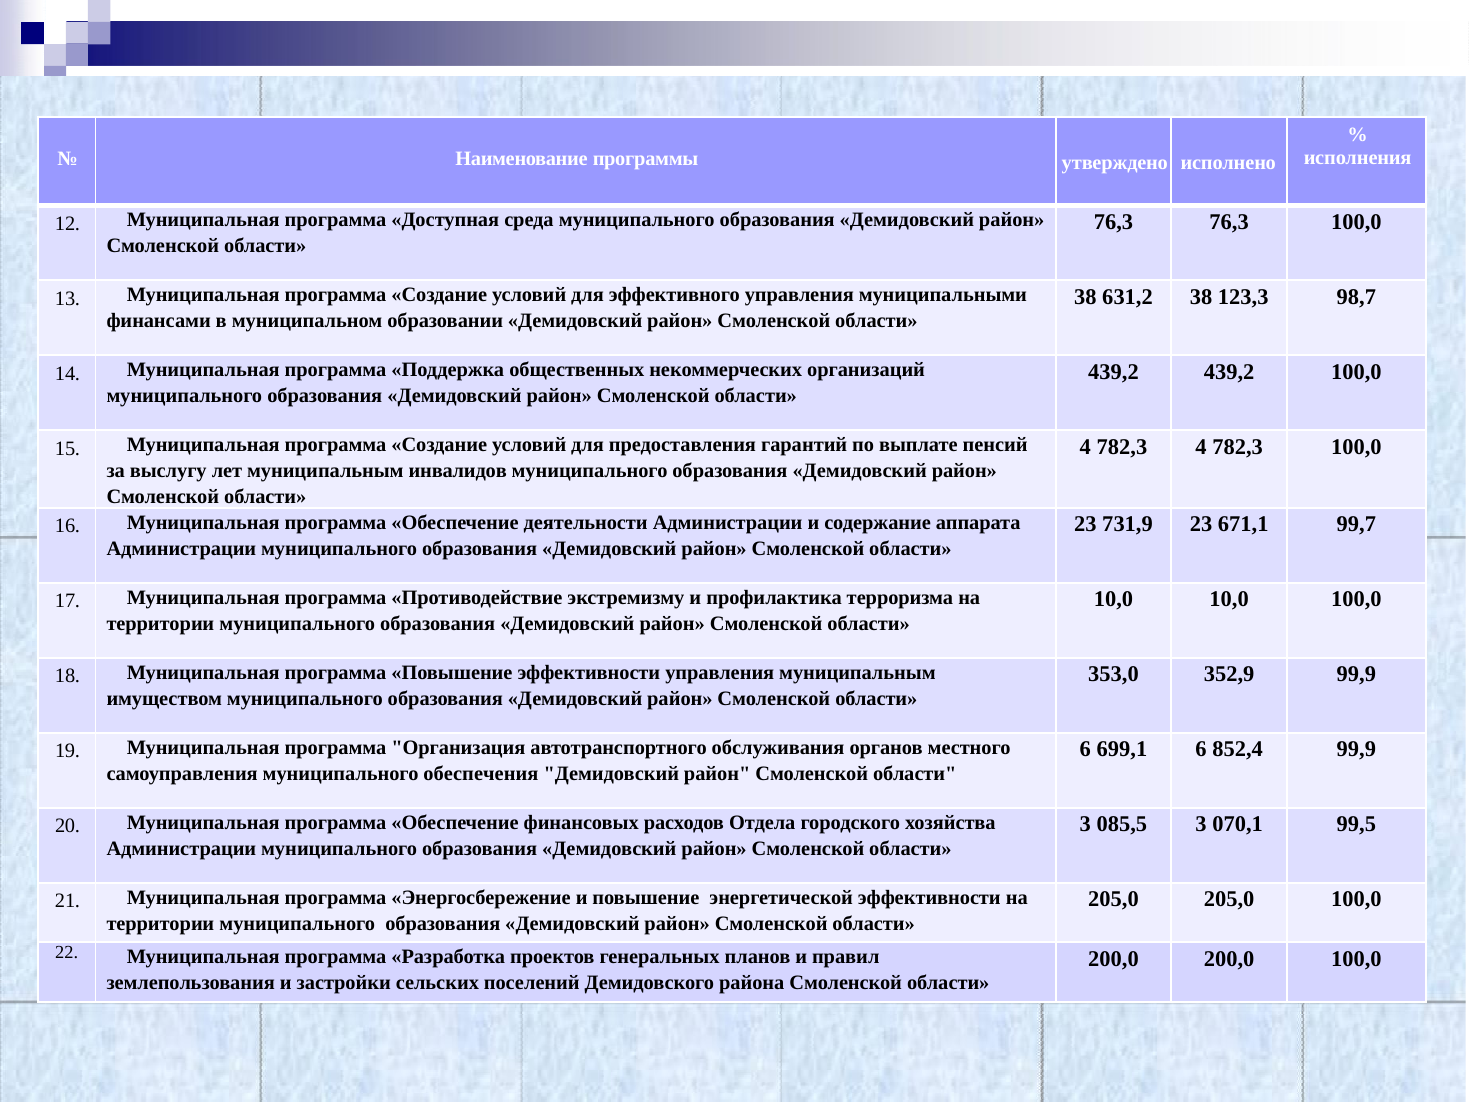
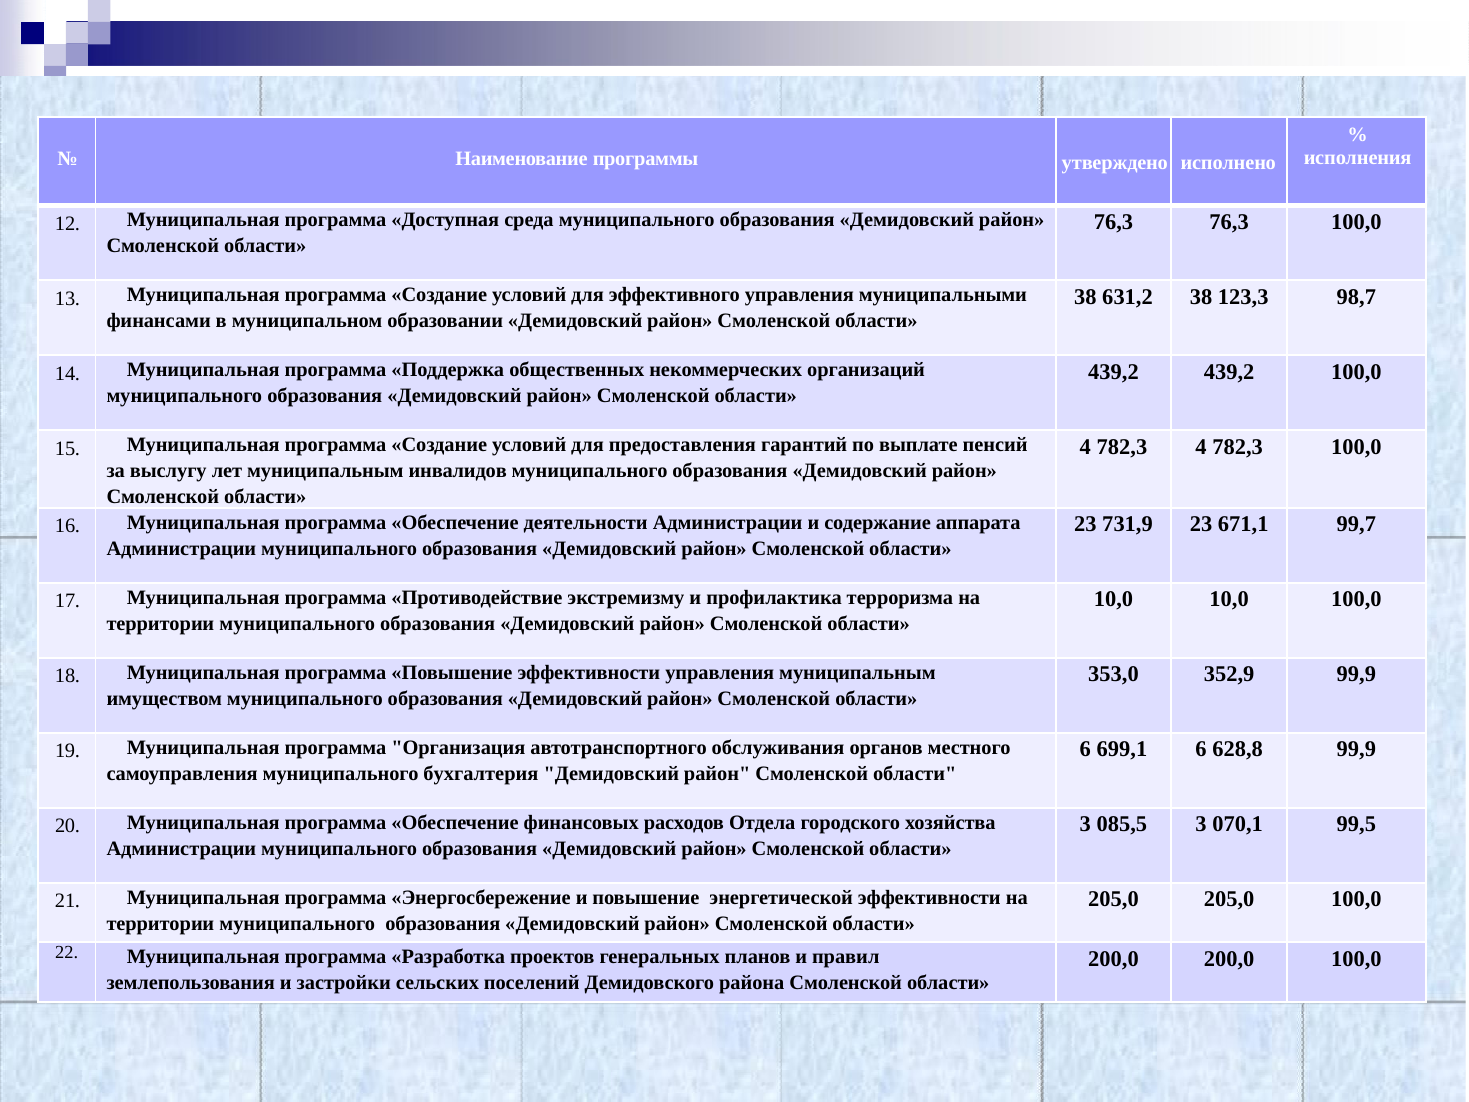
852,4: 852,4 -> 628,8
обеспечения: обеспечения -> бухгалтерия
